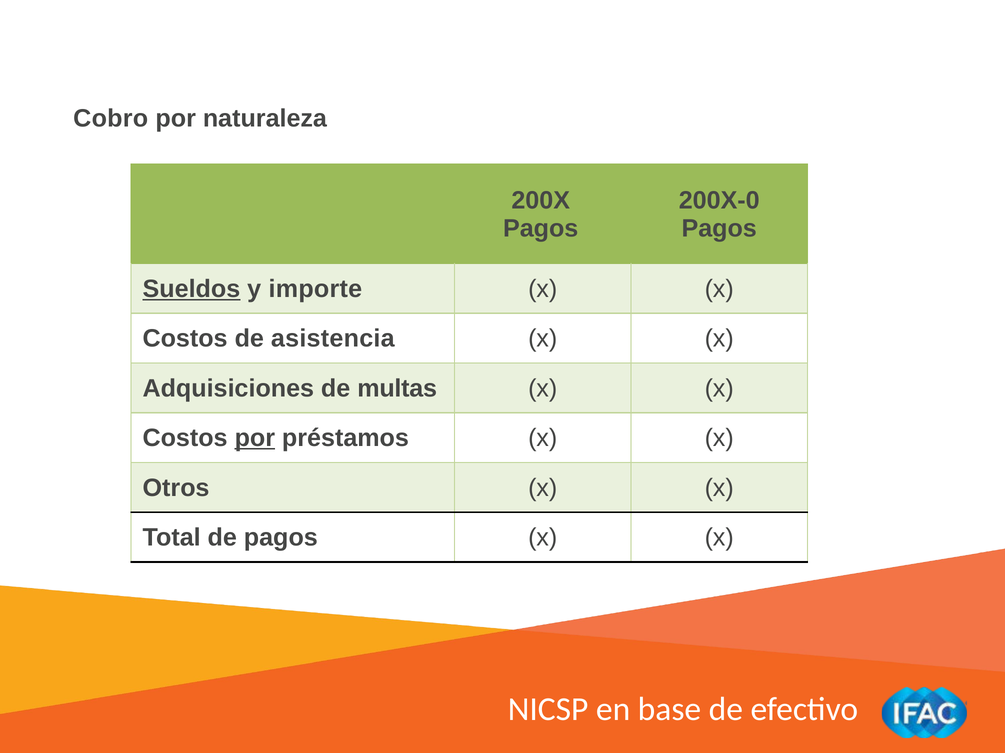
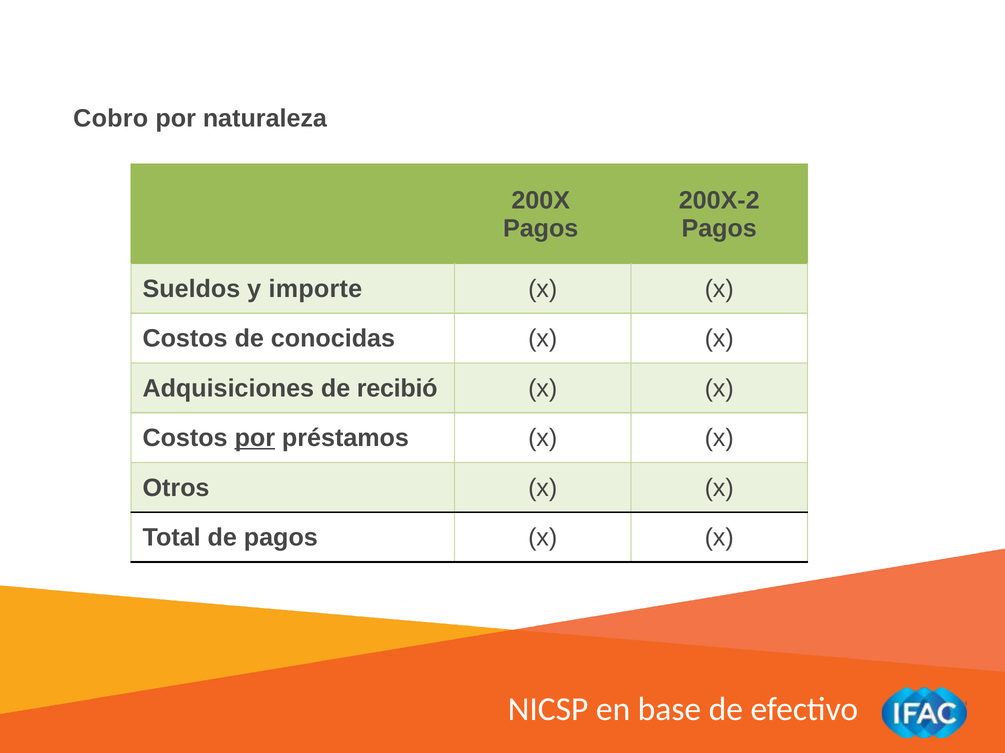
200X-0: 200X-0 -> 200X-2
Sueldos underline: present -> none
asistencia: asistencia -> conocidas
multas: multas -> recibió
